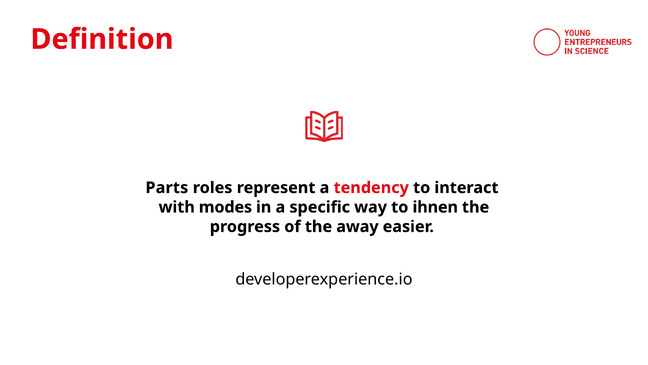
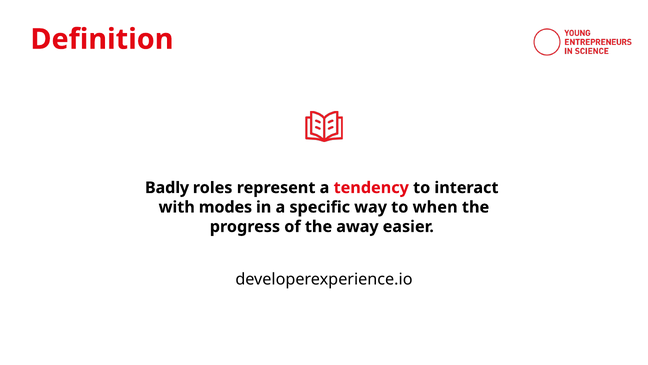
Parts: Parts -> Badly
ihnen: ihnen -> when
